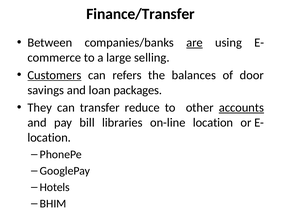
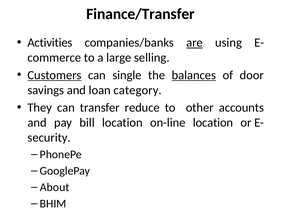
Between: Between -> Activities
refers: refers -> single
balances underline: none -> present
packages: packages -> category
accounts underline: present -> none
bill libraries: libraries -> location
location at (49, 137): location -> security
Hotels: Hotels -> About
